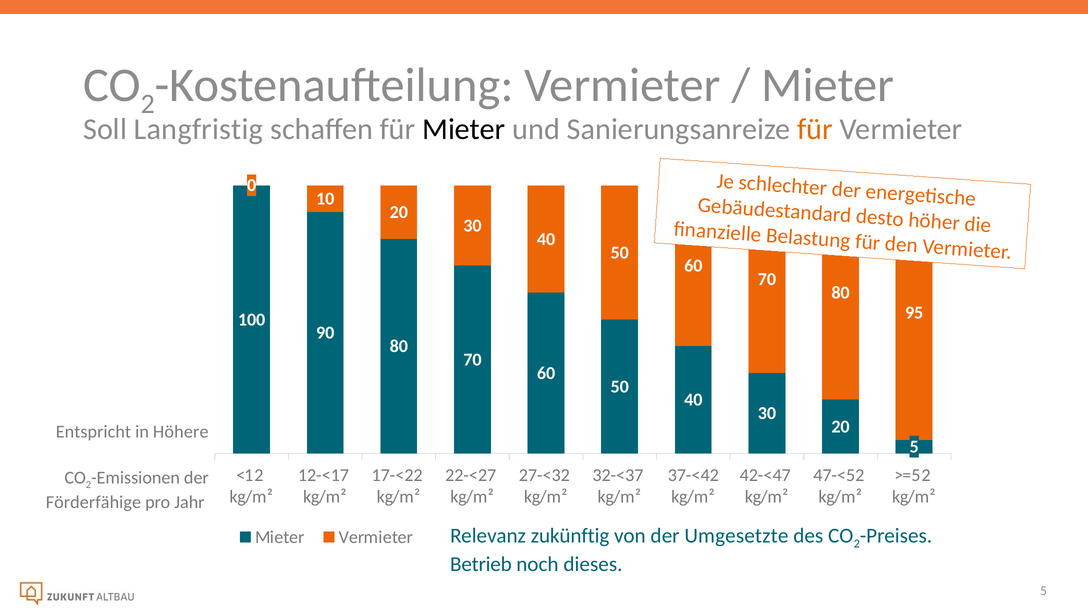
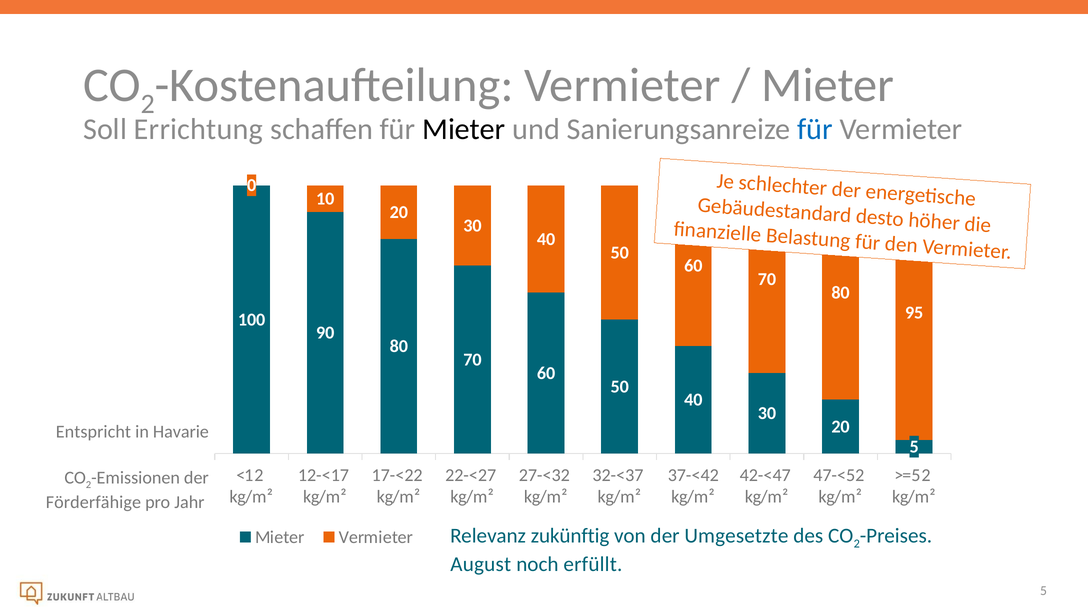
Langfristig: Langfristig -> Errichtung
für at (815, 129) colour: orange -> blue
Höhere: Höhere -> Havarie
Betrieb: Betrieb -> August
dieses: dieses -> erfüllt
